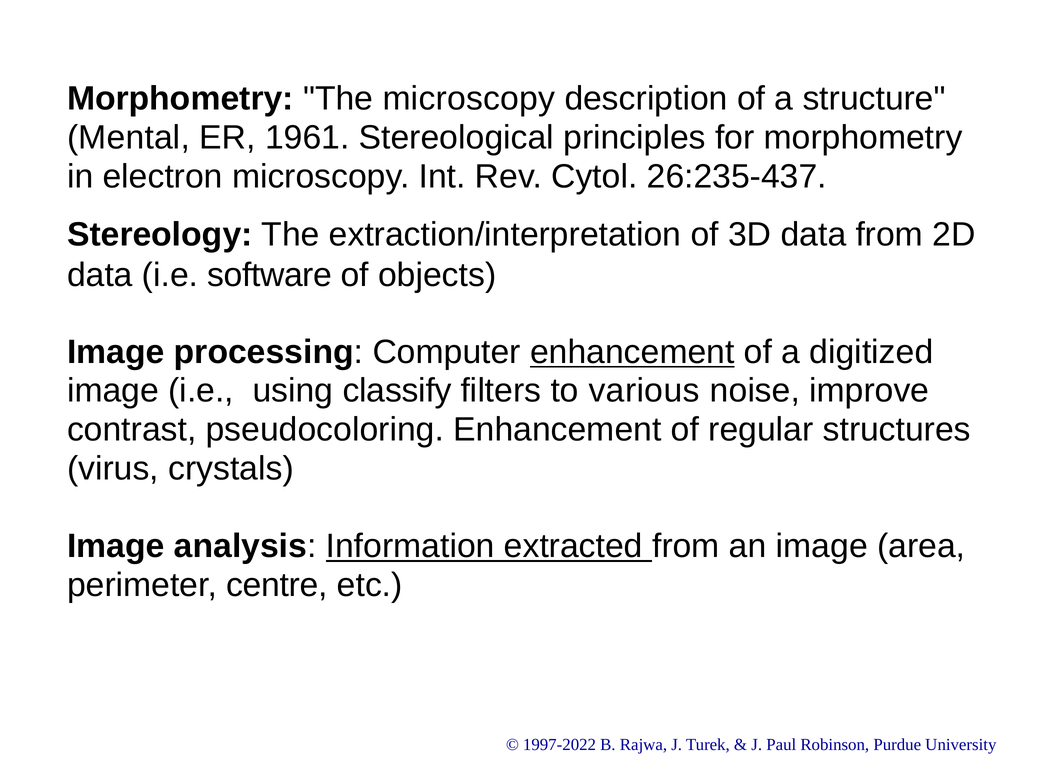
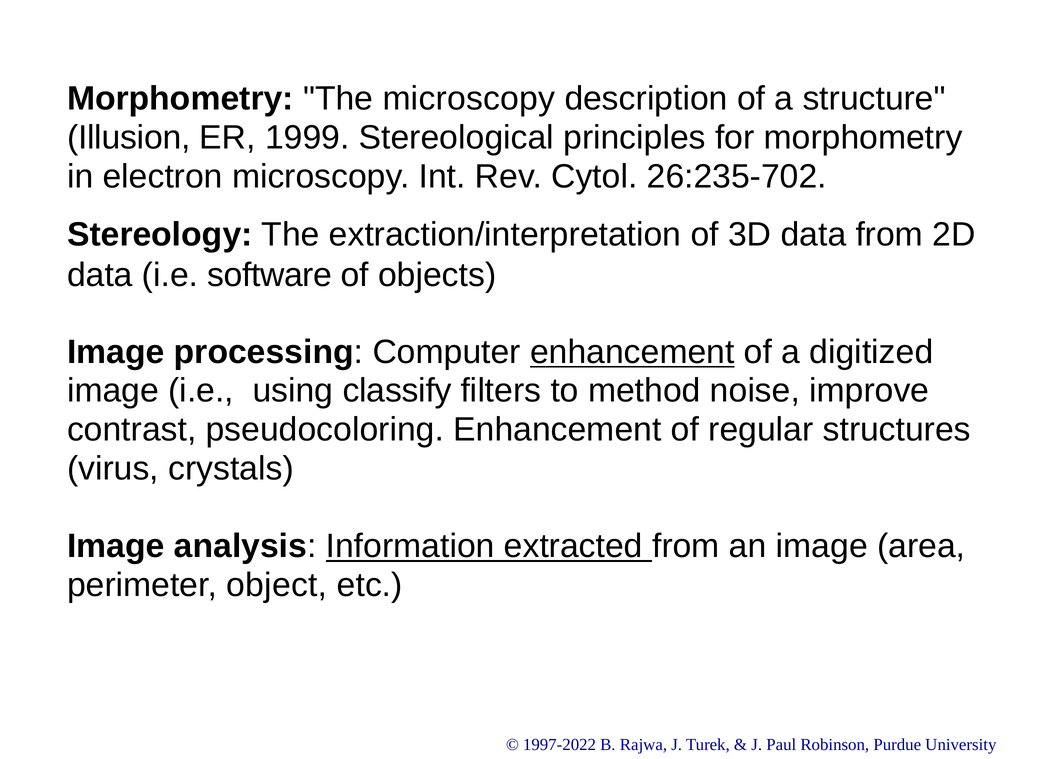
Mental: Mental -> Illusion
1961: 1961 -> 1999
26:235-437: 26:235-437 -> 26:235-702
various: various -> method
centre: centre -> object
